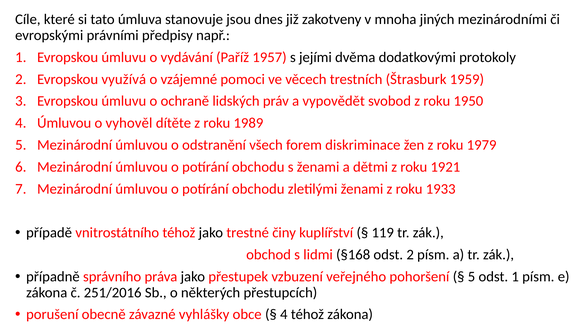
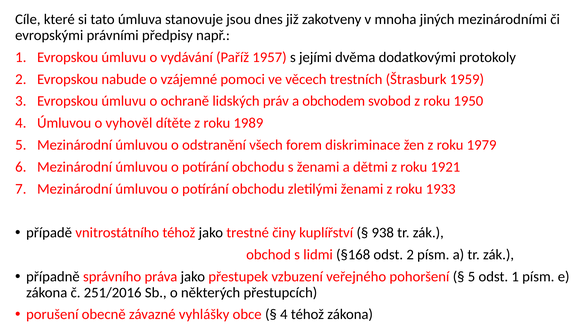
využívá: využívá -> nabude
vypovědět: vypovědět -> obchodem
119: 119 -> 938
